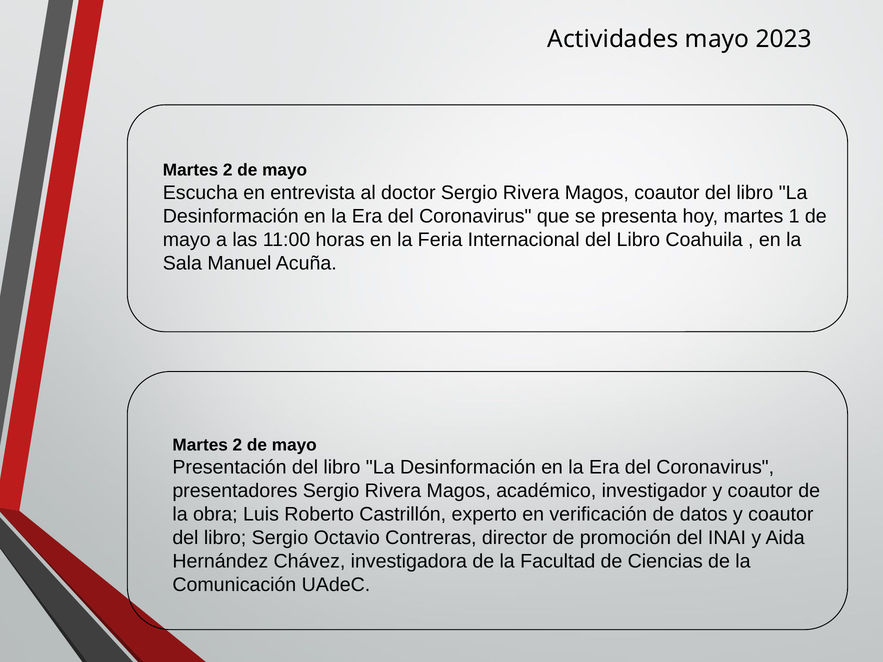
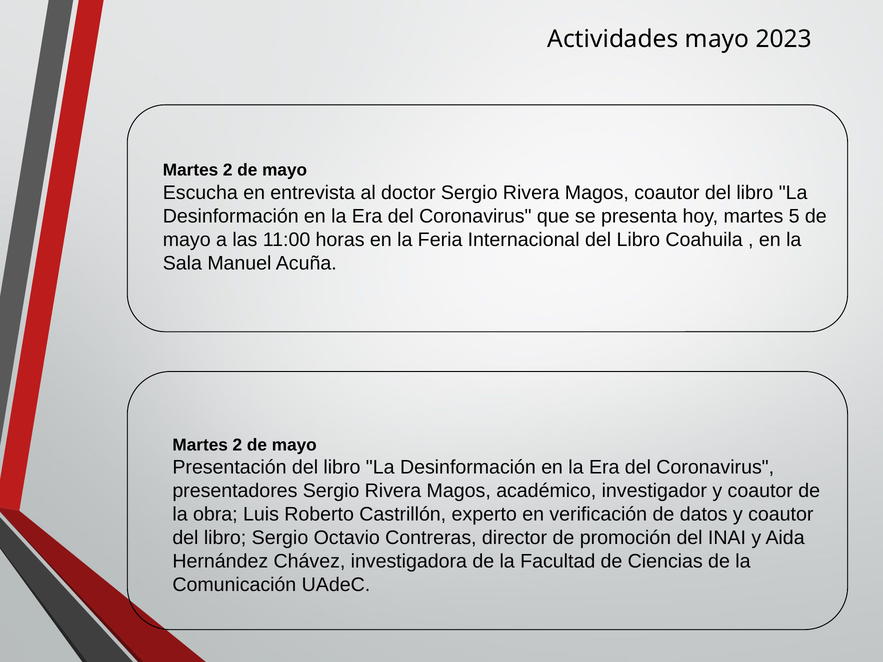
1: 1 -> 5
